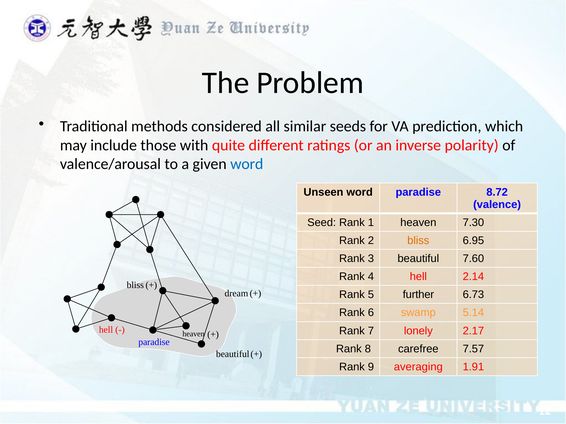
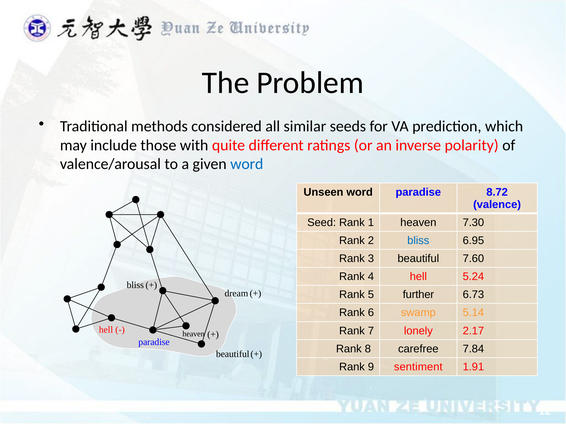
bliss at (418, 241) colour: orange -> blue
2.14: 2.14 -> 5.24
7.57: 7.57 -> 7.84
averaging: averaging -> sentiment
